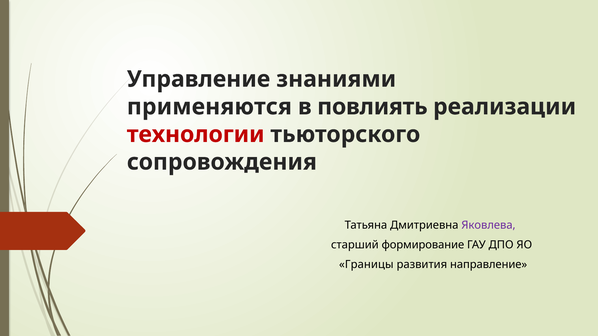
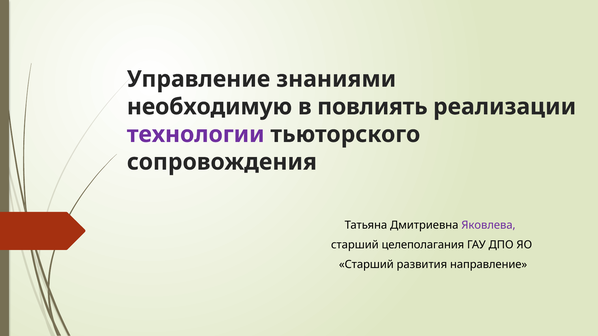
применяются: применяются -> необходимую
технологии colour: red -> purple
формирование: формирование -> целеполагания
Границы at (366, 265): Границы -> Старший
